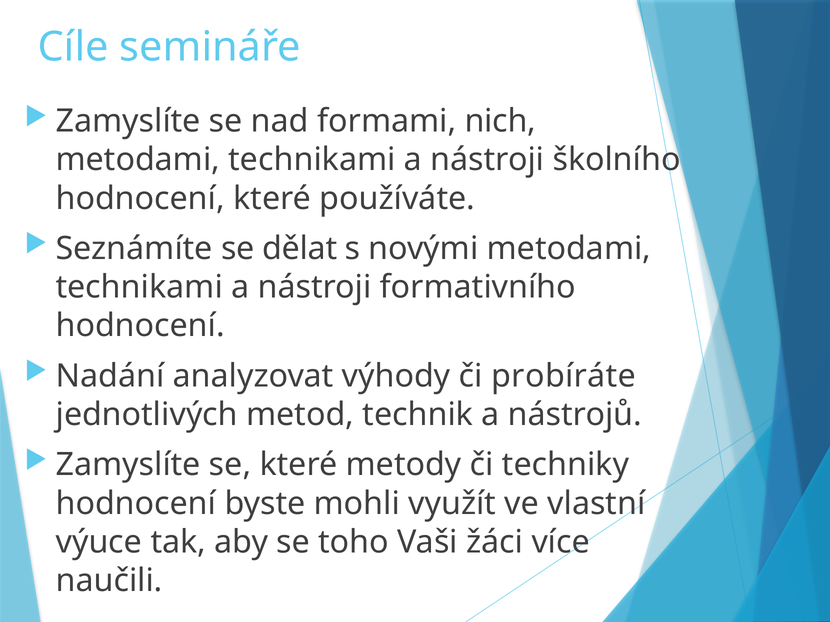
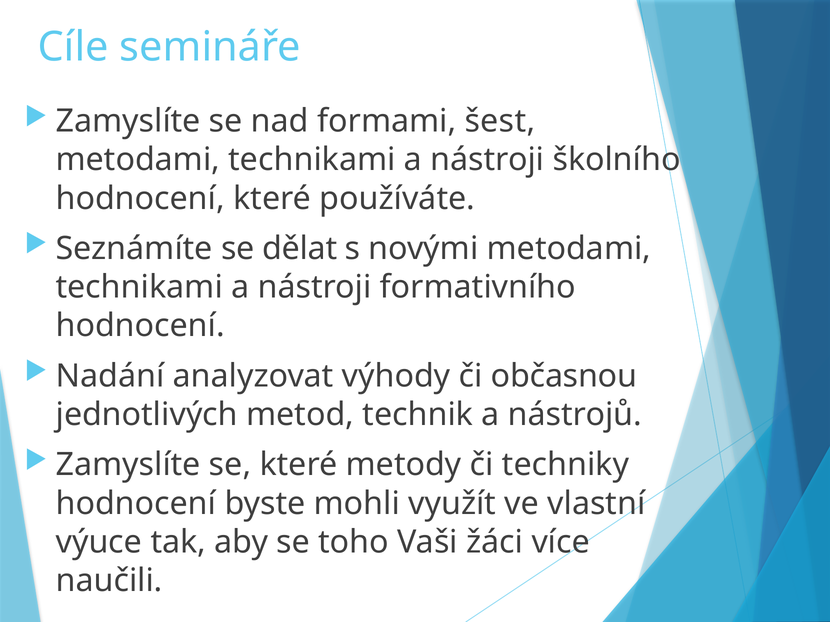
nich: nich -> šest
probíráte: probíráte -> občasnou
